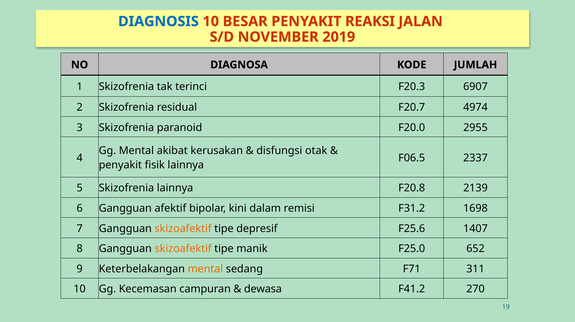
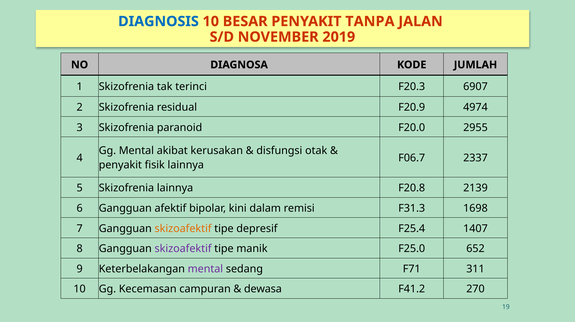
REAKSI: REAKSI -> TANPA
F20.7: F20.7 -> F20.9
F06.5: F06.5 -> F06.7
F31.2: F31.2 -> F31.3
F25.6: F25.6 -> F25.4
skizoafektif at (183, 249) colour: orange -> purple
mental at (205, 269) colour: orange -> purple
